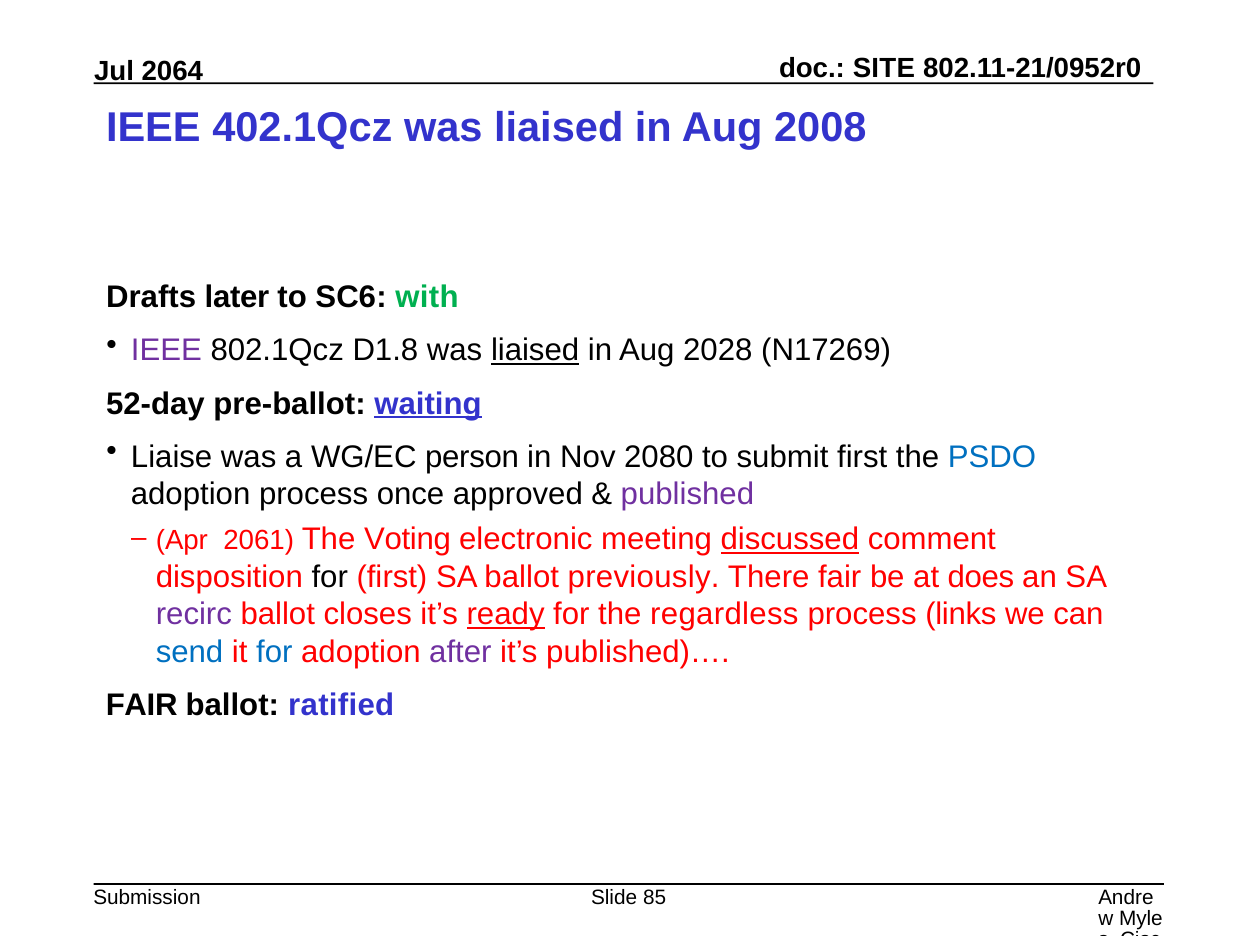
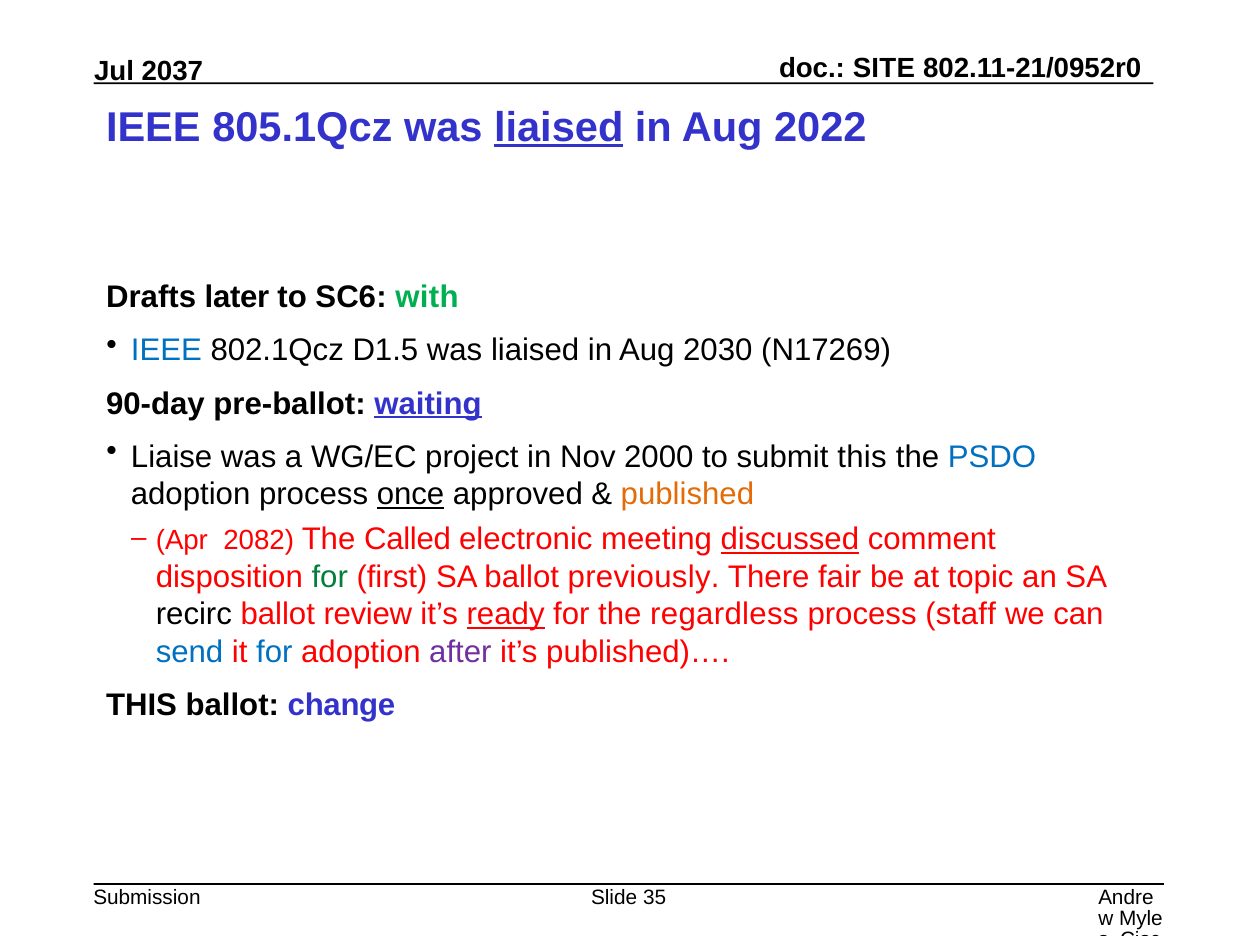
2064: 2064 -> 2037
402.1Qcz: 402.1Qcz -> 805.1Qcz
liaised at (559, 128) underline: none -> present
2008: 2008 -> 2022
IEEE at (166, 350) colour: purple -> blue
D1.8: D1.8 -> D1.5
liaised at (535, 350) underline: present -> none
2028: 2028 -> 2030
52-day: 52-day -> 90-day
person: person -> project
2080: 2080 -> 2000
submit first: first -> this
once underline: none -> present
published colour: purple -> orange
2061: 2061 -> 2082
Voting: Voting -> Called
for at (330, 576) colour: black -> green
does: does -> topic
recirc colour: purple -> black
closes: closes -> review
links: links -> staff
FAIR at (142, 704): FAIR -> THIS
ratified: ratified -> change
85: 85 -> 35
